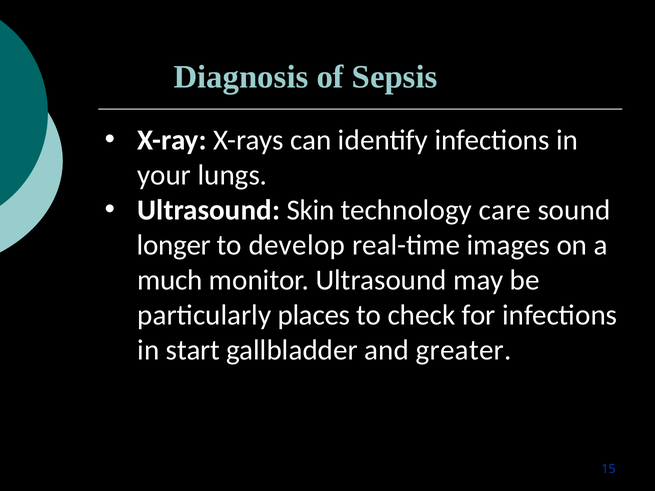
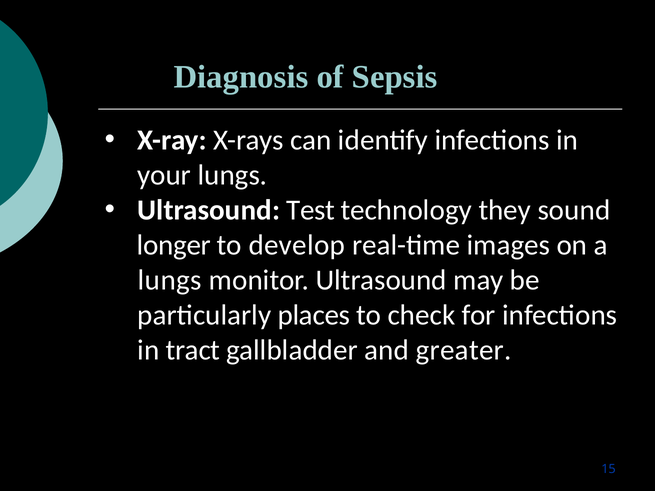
Skin: Skin -> Test
care: care -> they
much at (170, 280): much -> lungs
start: start -> tract
